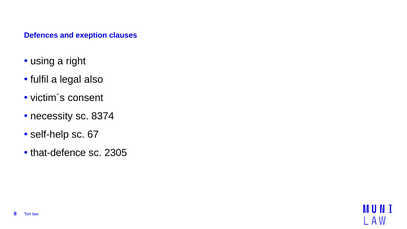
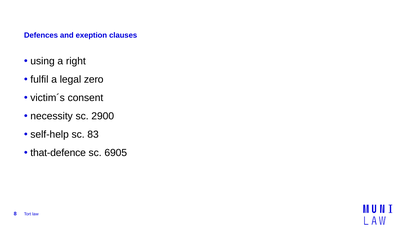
also: also -> zero
8374: 8374 -> 2900
67: 67 -> 83
2305: 2305 -> 6905
